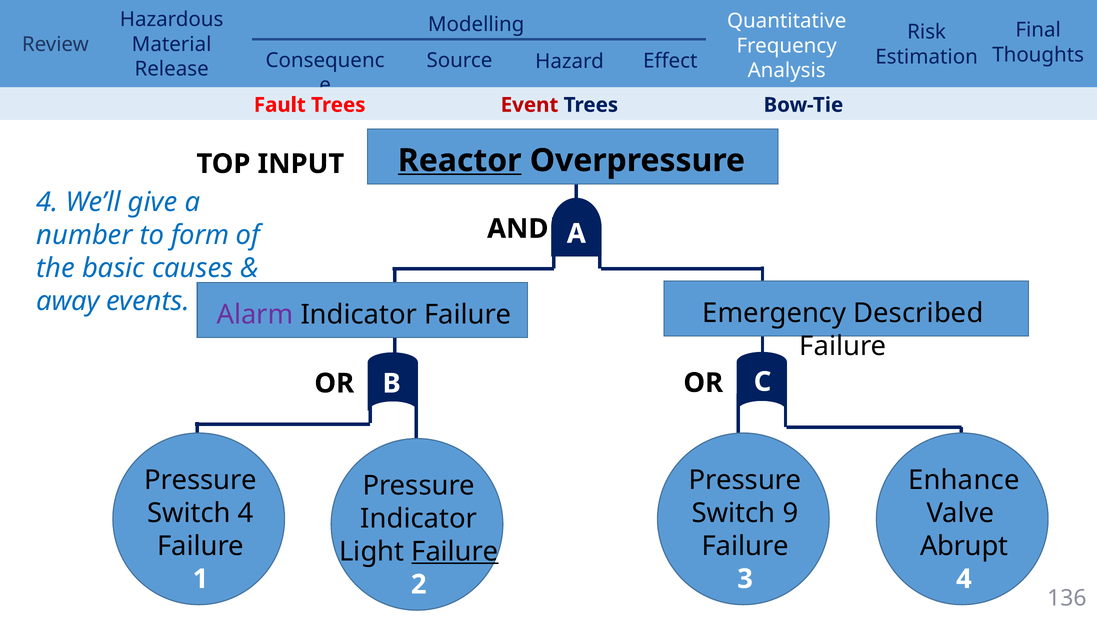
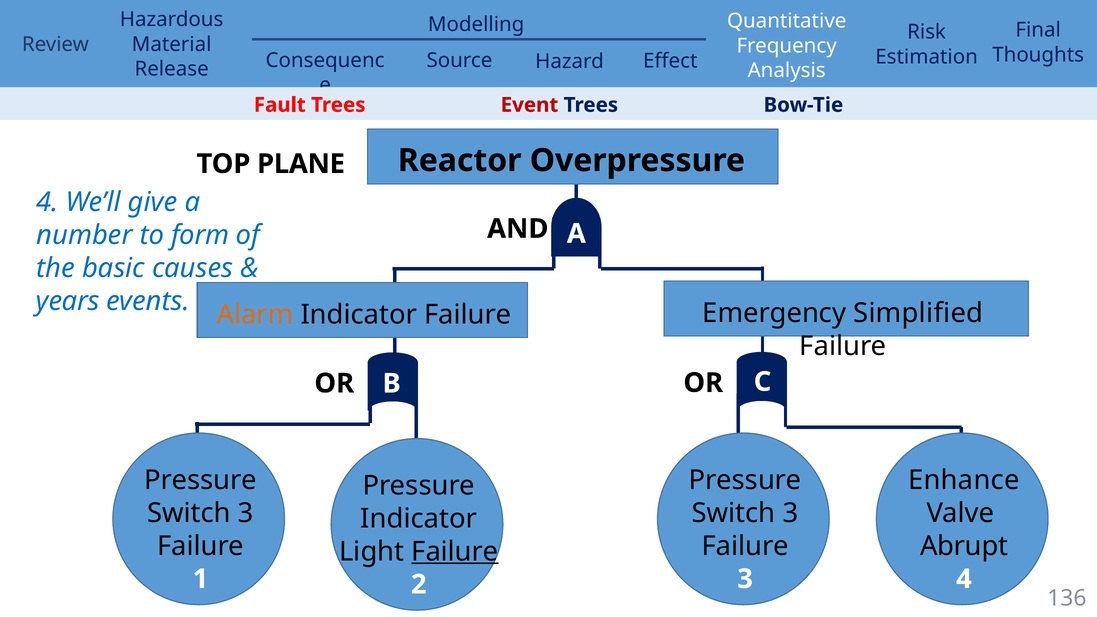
Reactor underline: present -> none
INPUT: INPUT -> PLANE
away: away -> years
Described: Described -> Simplified
Alarm colour: purple -> orange
4 at (246, 513): 4 -> 3
9 at (790, 513): 9 -> 3
